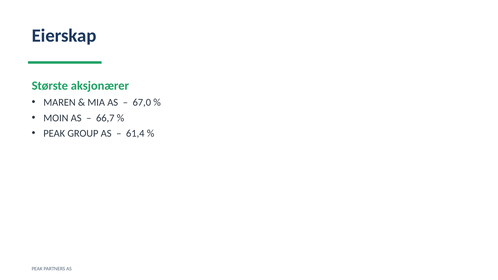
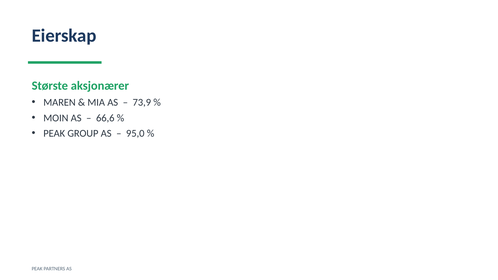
67,0: 67,0 -> 73,9
66,7: 66,7 -> 66,6
61,4: 61,4 -> 95,0
